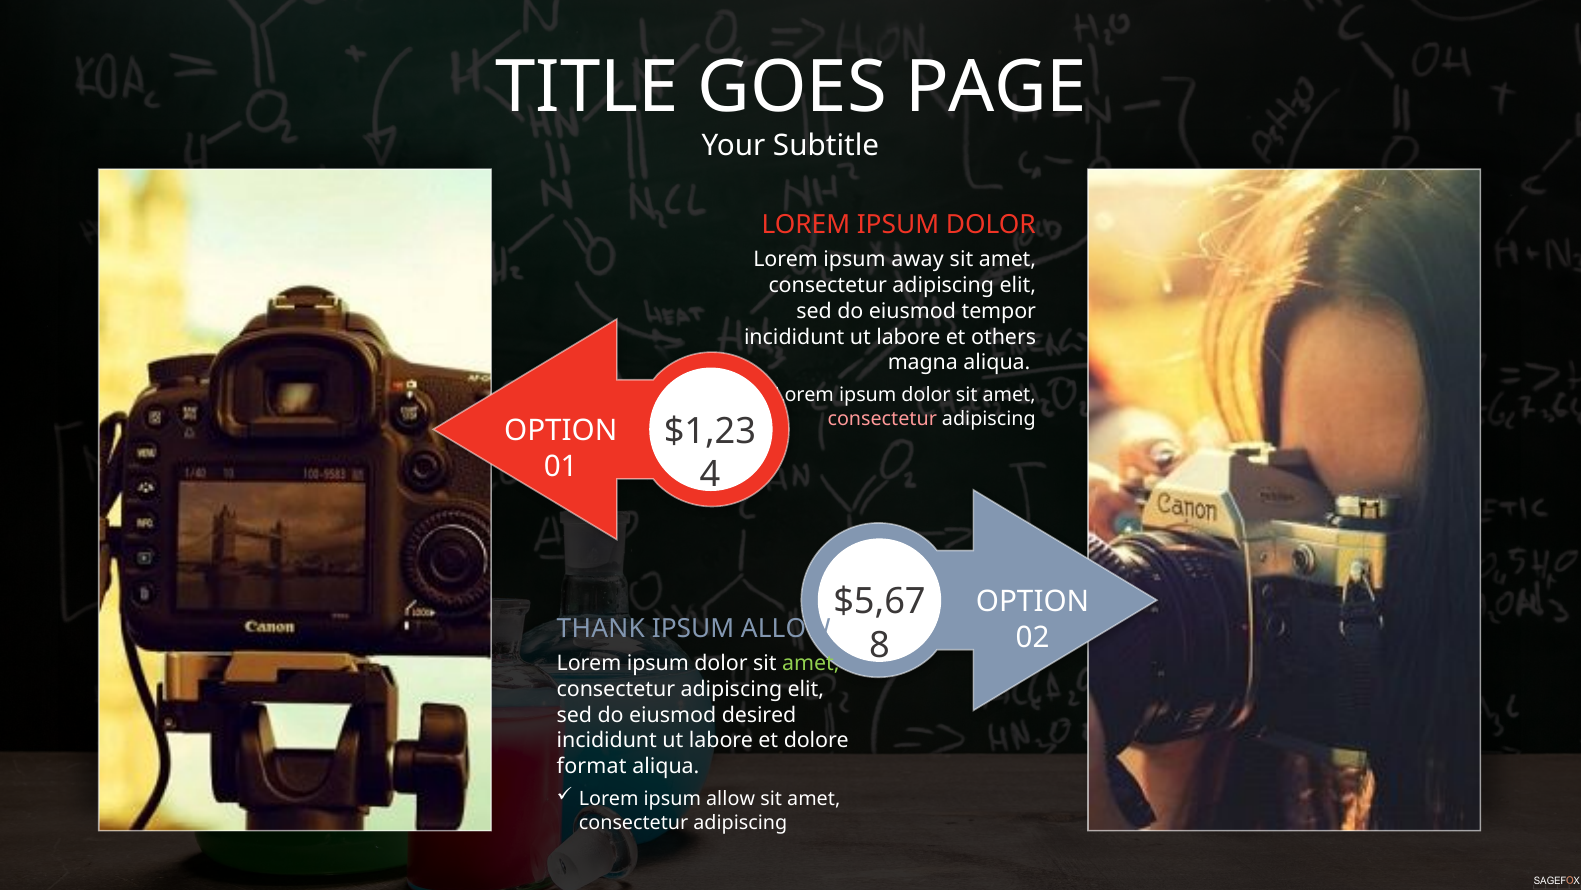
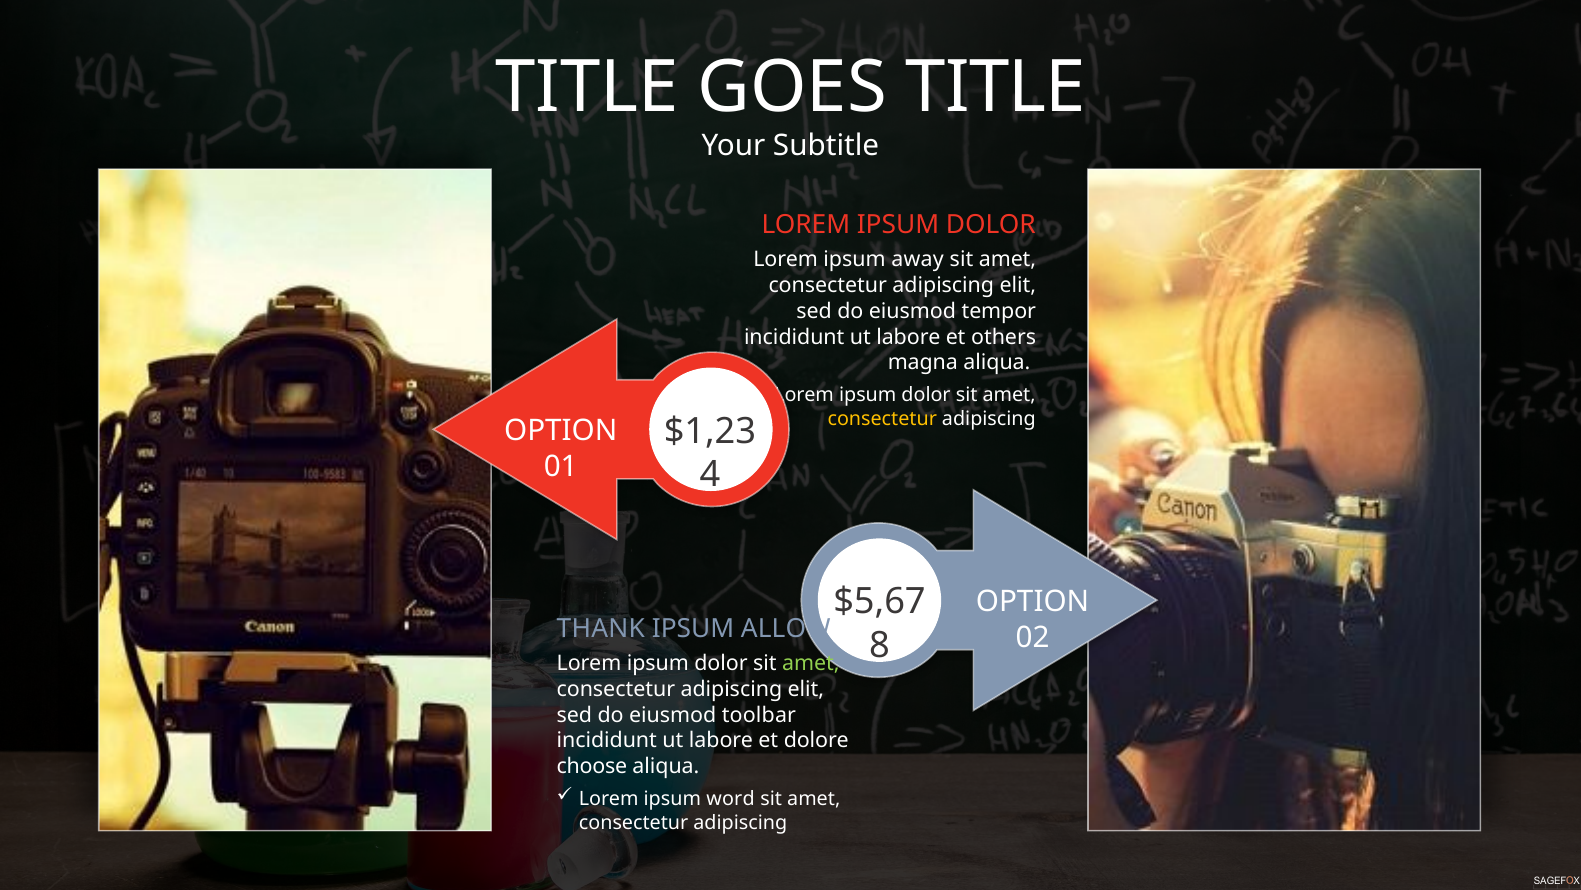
GOES PAGE: PAGE -> TITLE
consectetur at (882, 419) colour: pink -> yellow
desired: desired -> toolbar
format: format -> choose
Lorem ipsum allow: allow -> word
